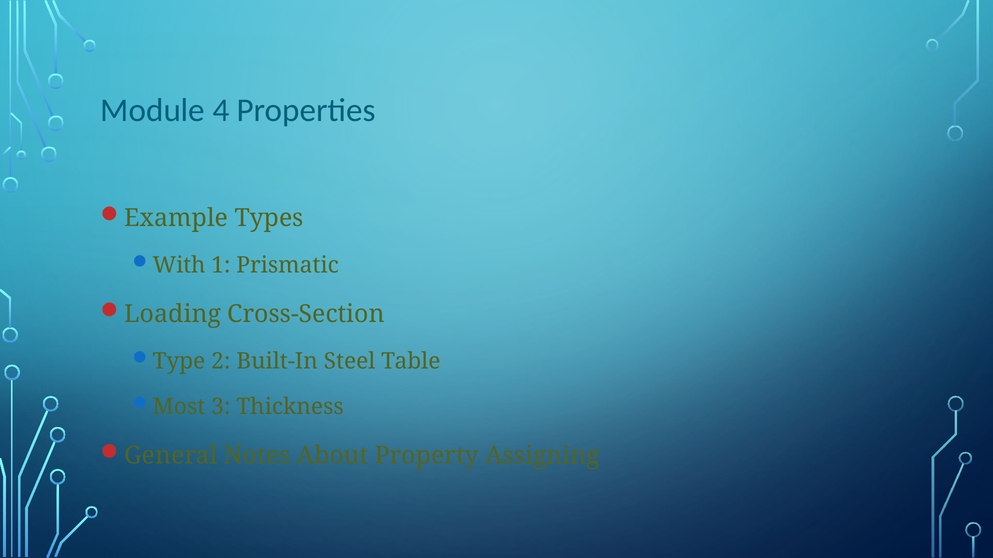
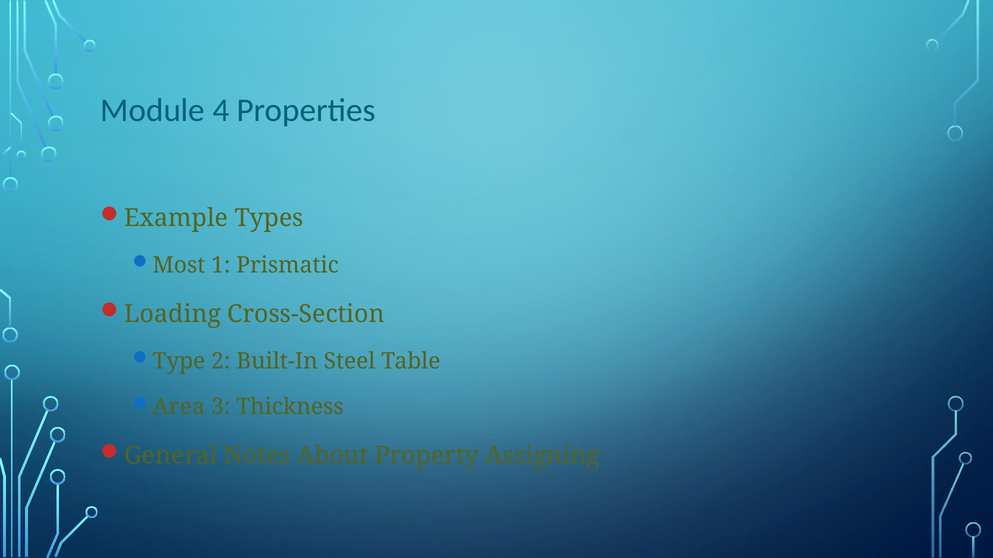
With: With -> Most
Most: Most -> Area
